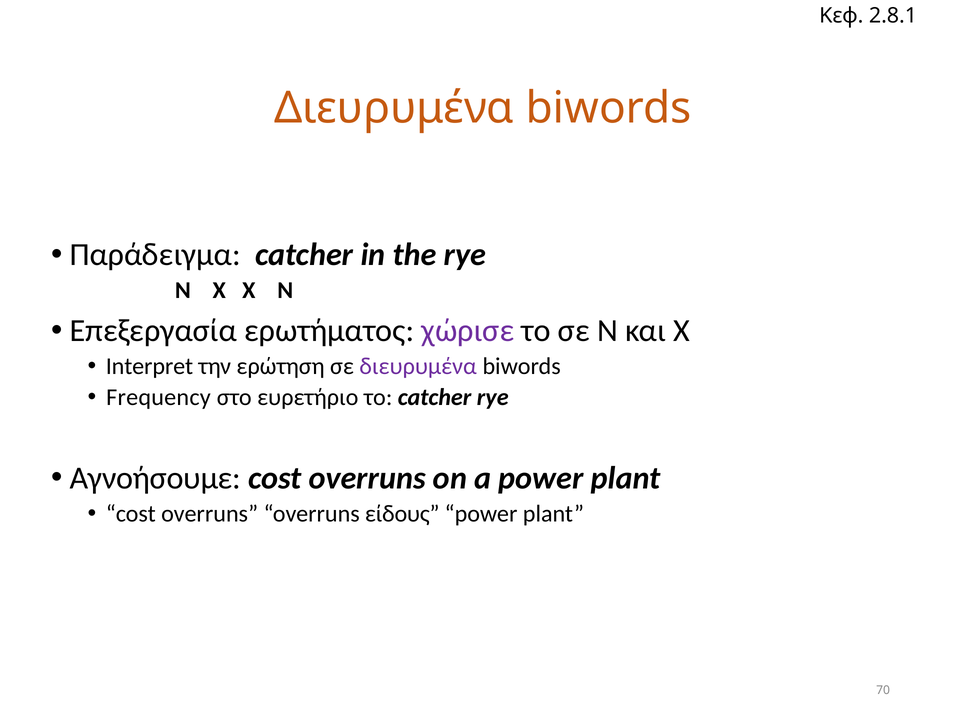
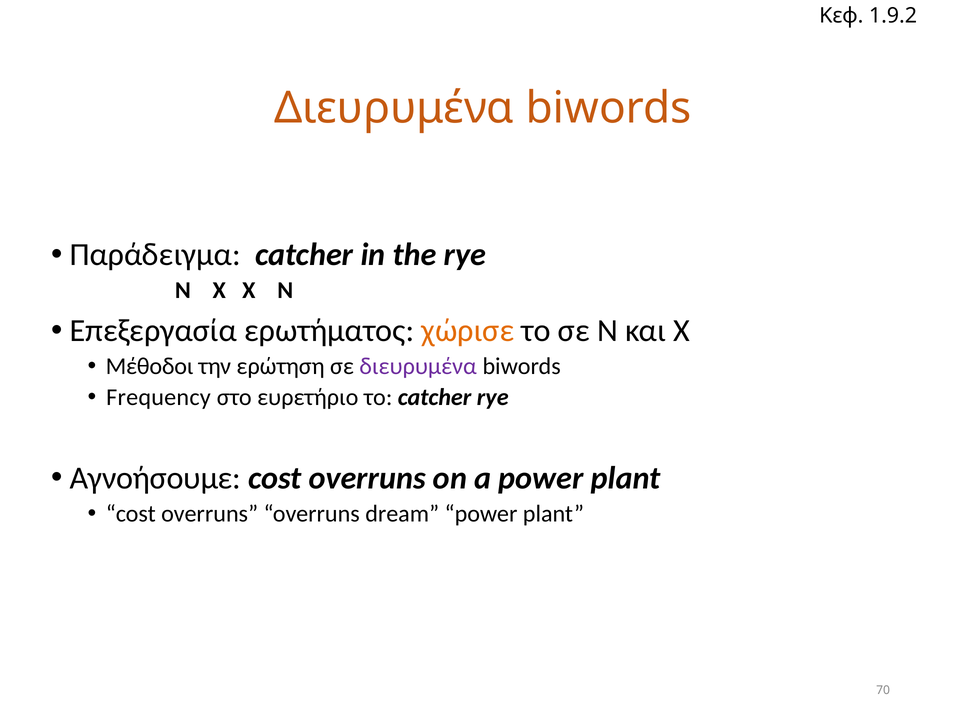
2.8.1: 2.8.1 -> 1.9.2
χώρισε colour: purple -> orange
Interpret: Interpret -> Μέθοδοι
είδους: είδους -> dream
